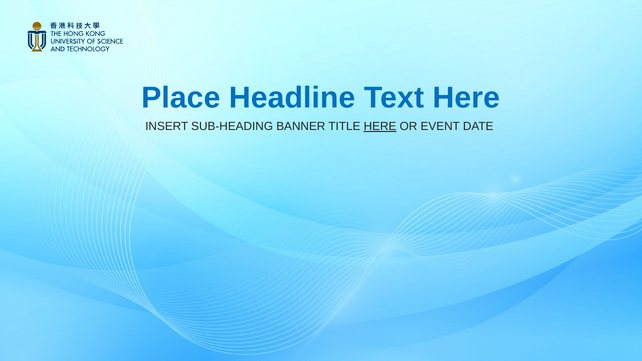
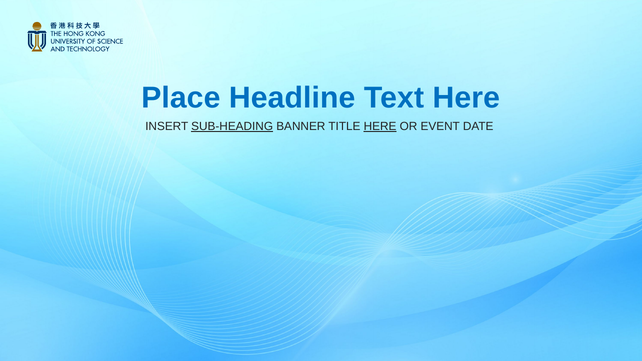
SUB-HEADING underline: none -> present
